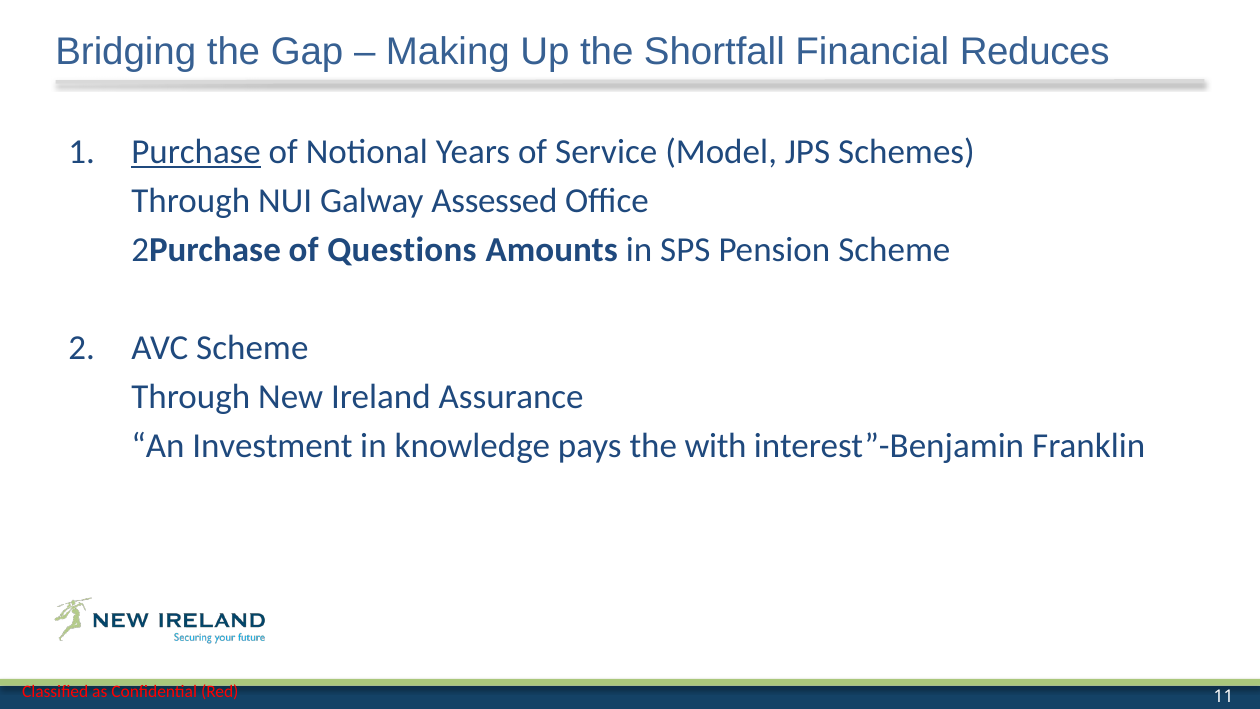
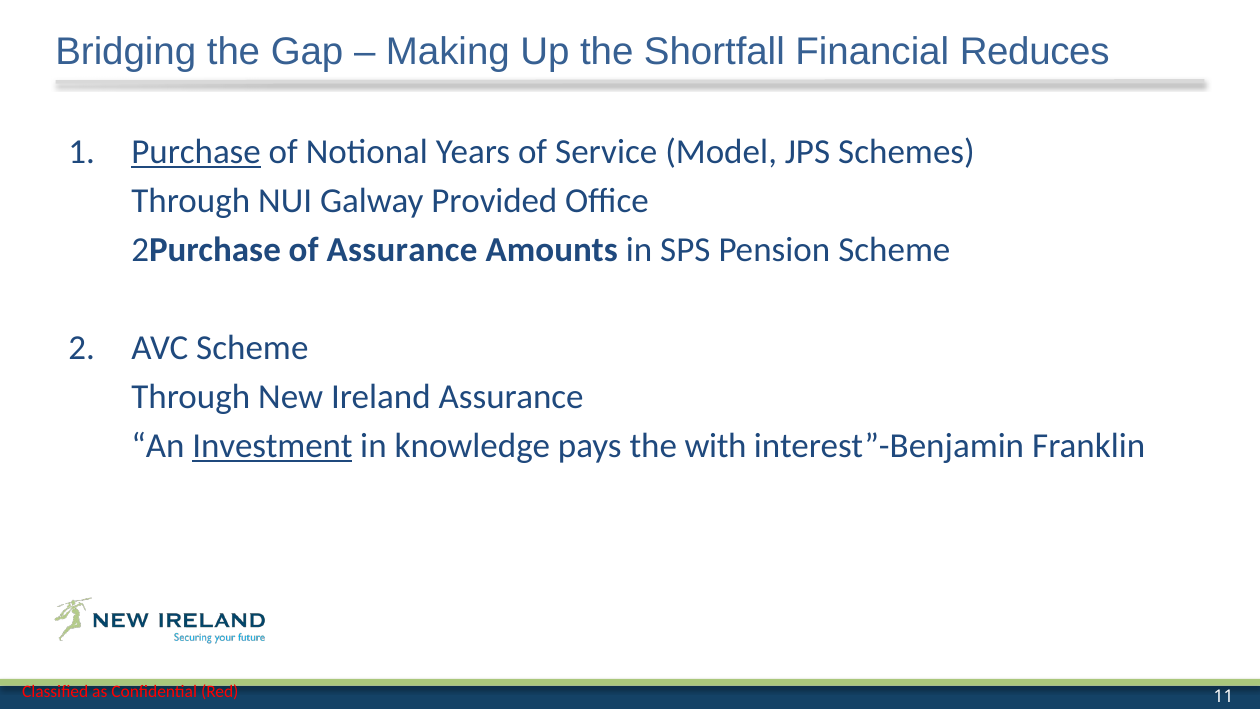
Assessed: Assessed -> Provided
of Questions: Questions -> Assurance
Investment underline: none -> present
